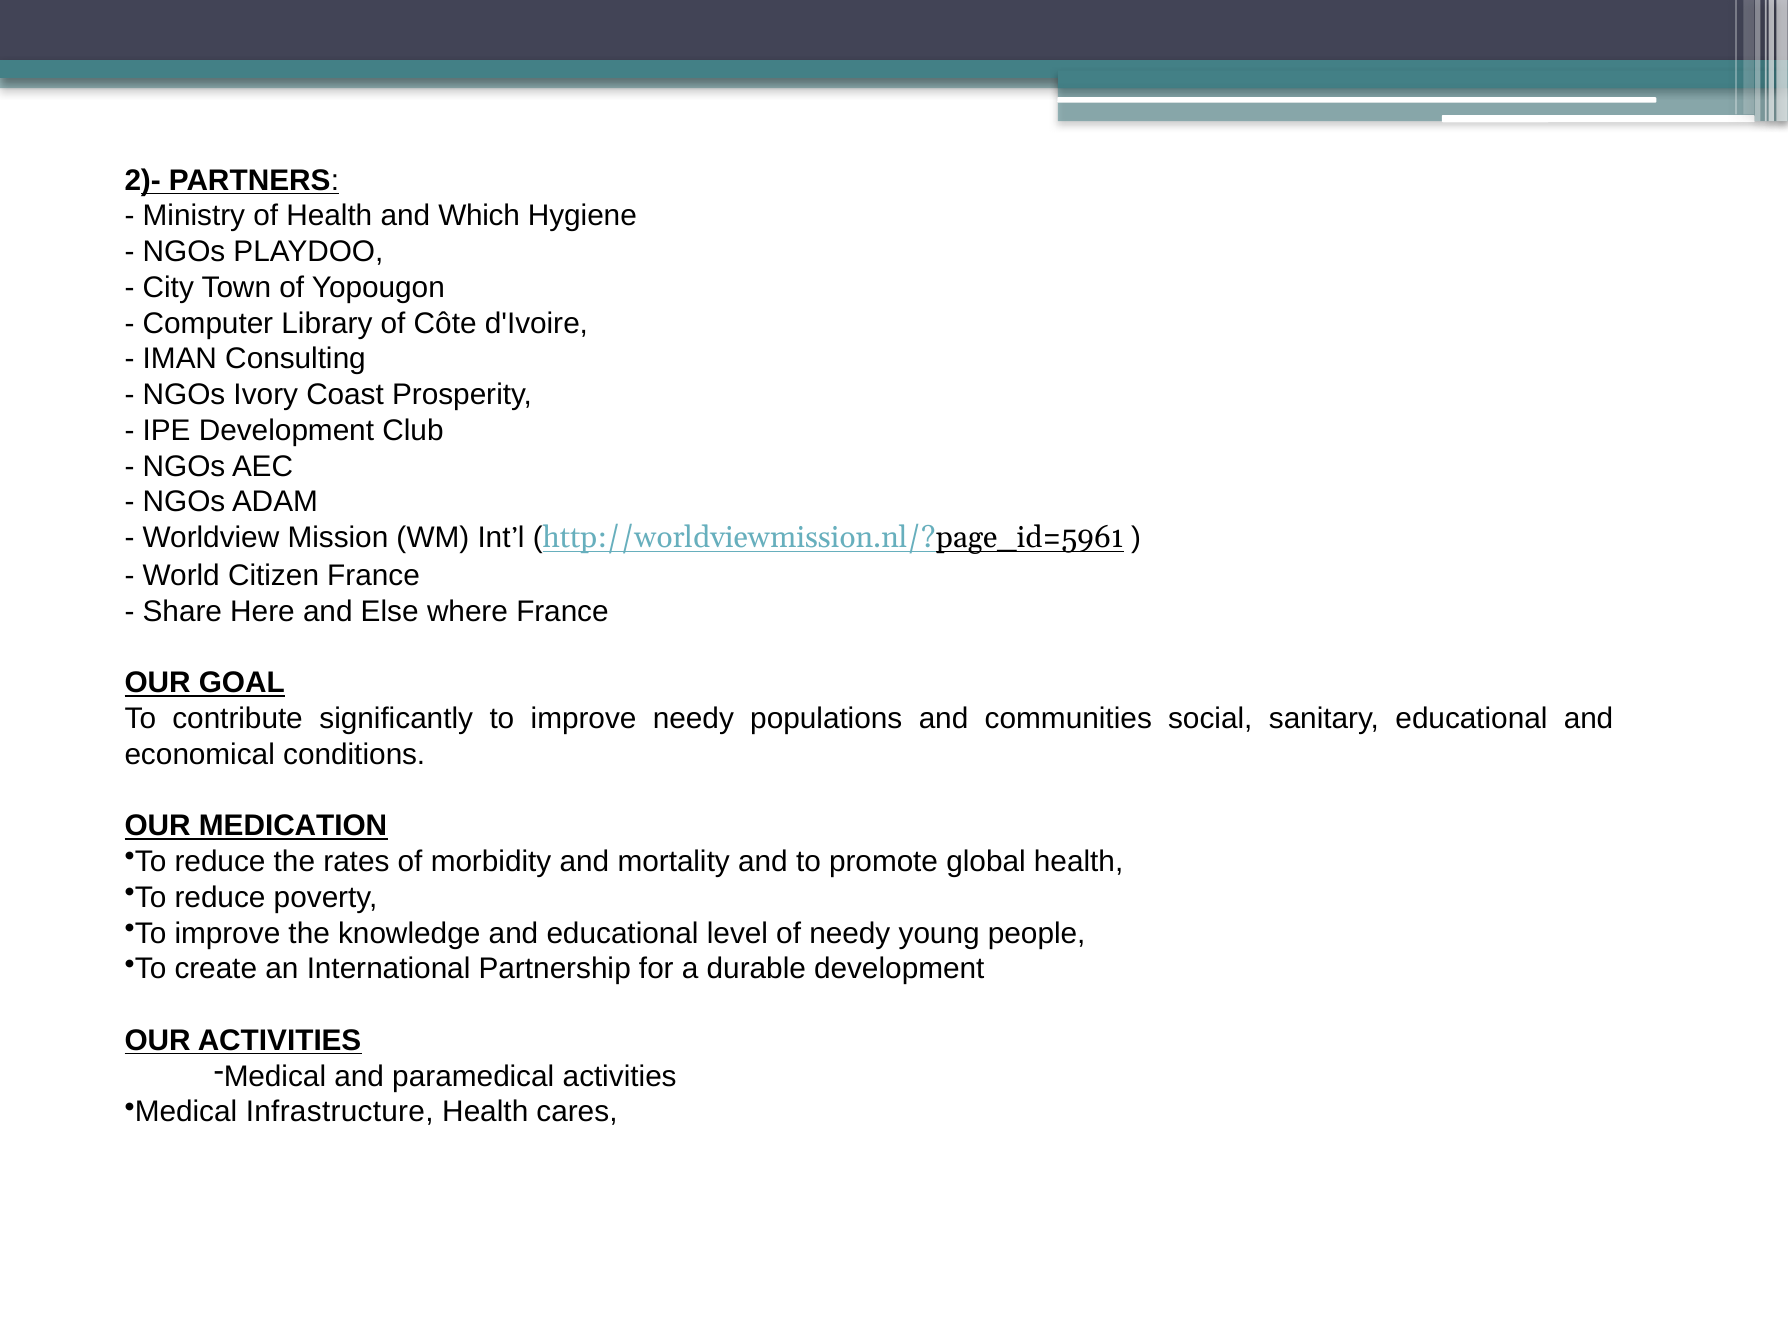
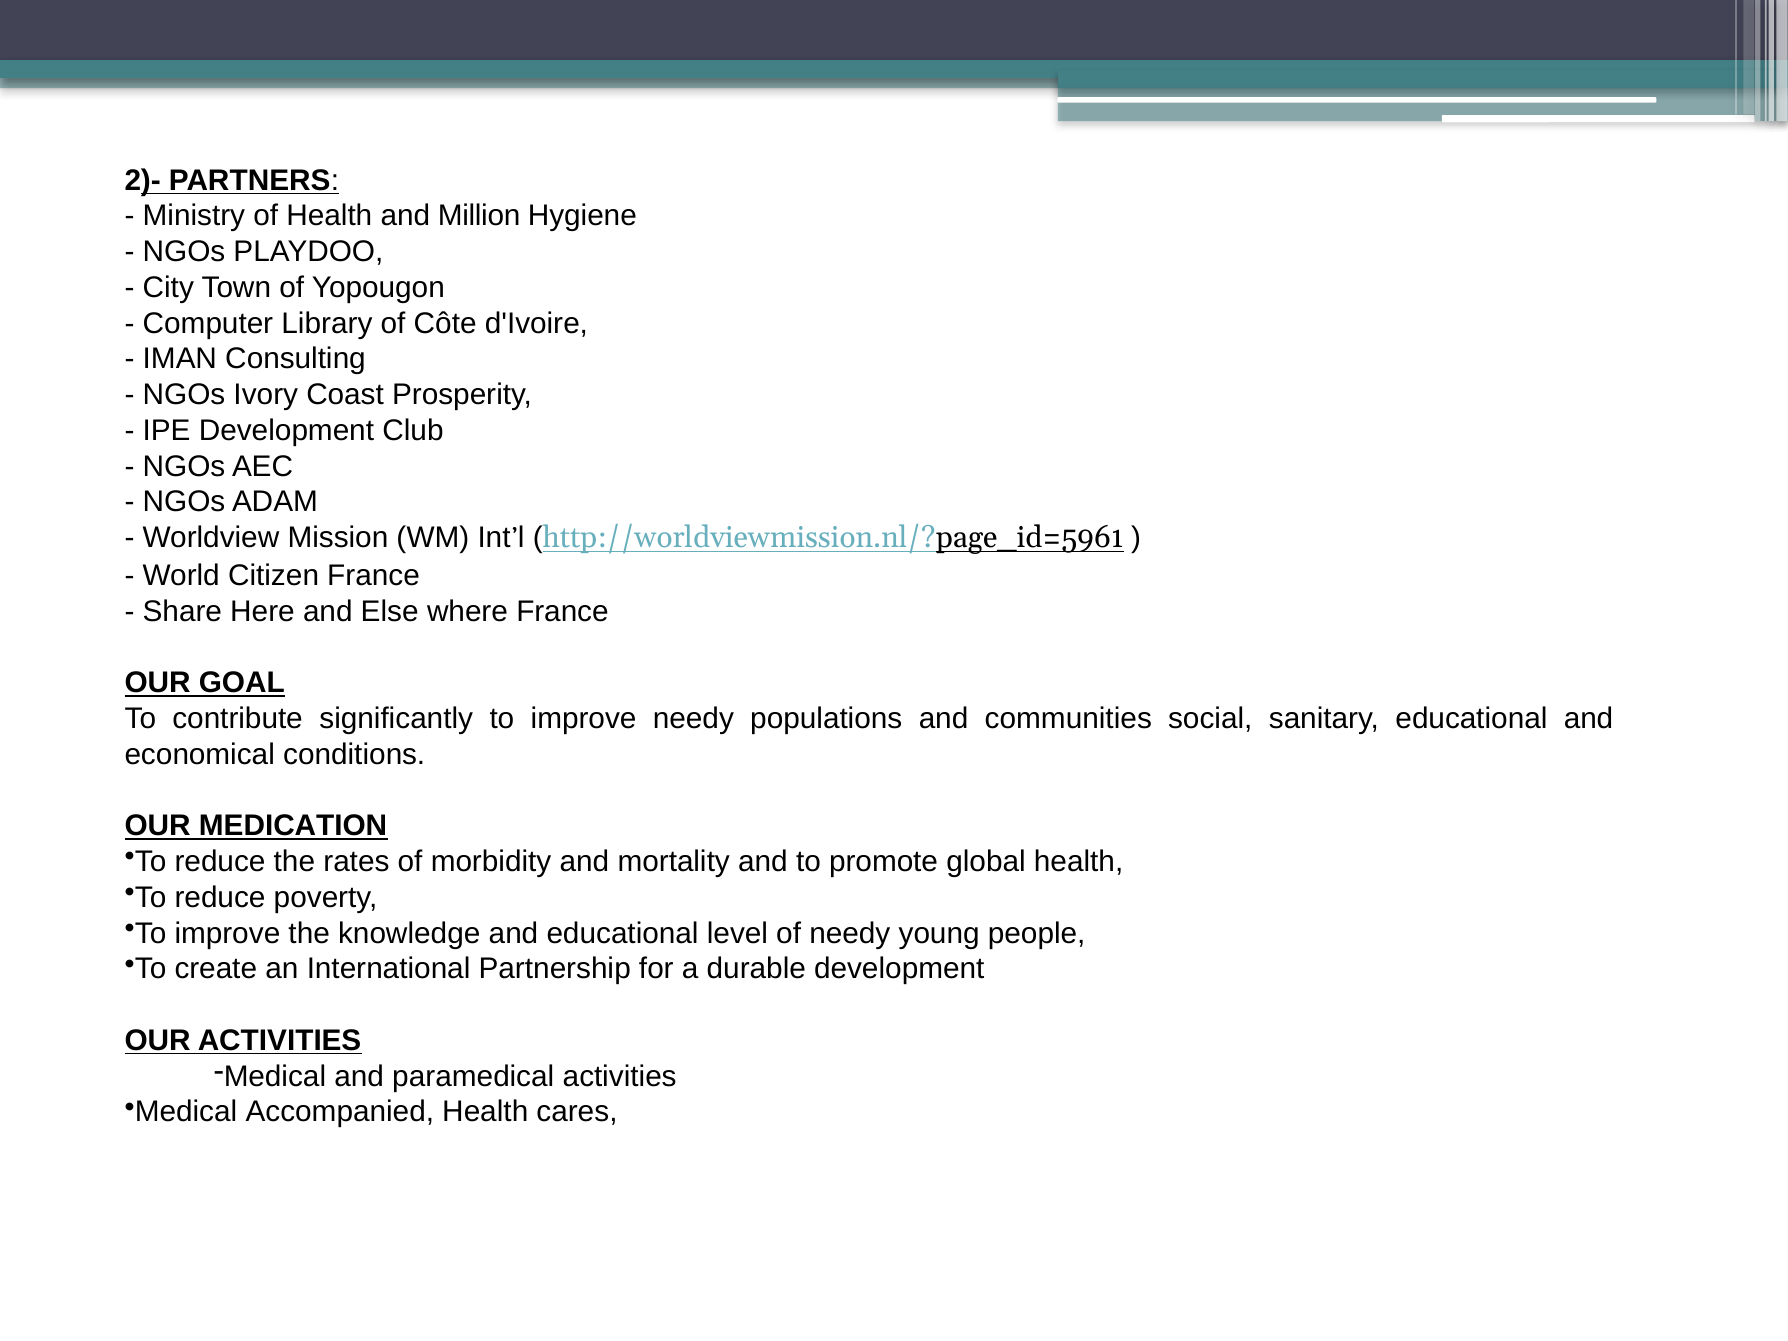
Which: Which -> Million
Infrastructure: Infrastructure -> Accompanied
